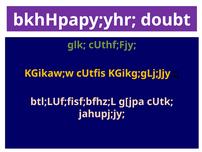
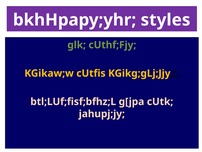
doubt: doubt -> styles
